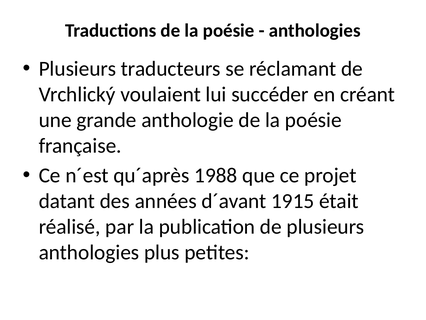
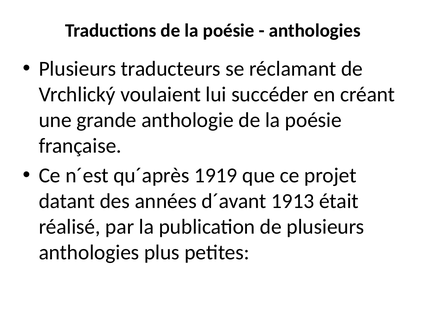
1988: 1988 -> 1919
1915: 1915 -> 1913
